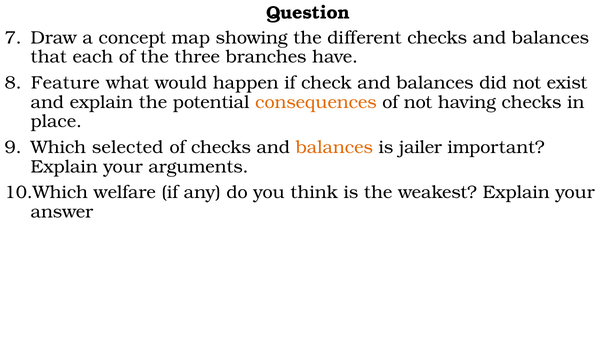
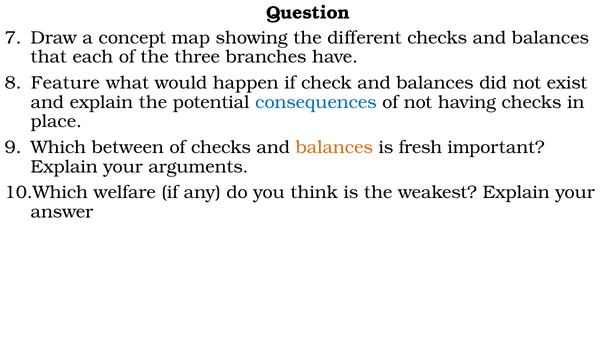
consequences colour: orange -> blue
selected: selected -> between
jailer: jailer -> fresh
